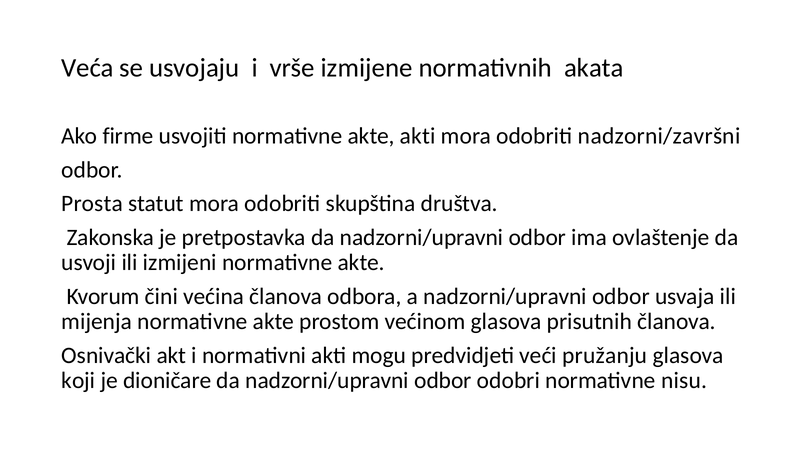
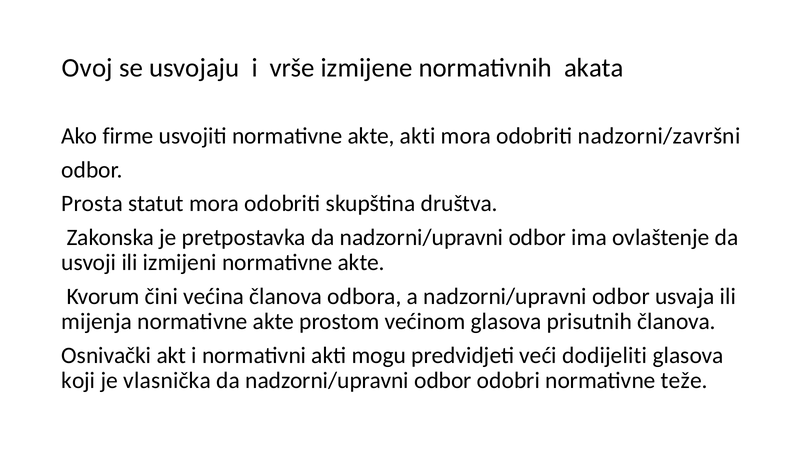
Veća: Veća -> Ovoj
pružanju: pružanju -> dodijeliti
dioničare: dioničare -> vlasnička
nisu: nisu -> teže
